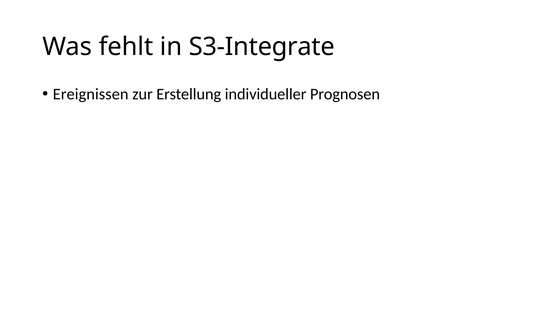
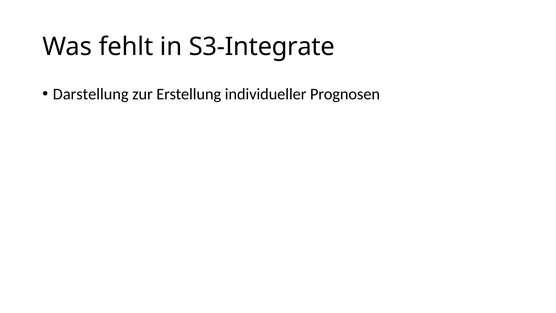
Ereignissen: Ereignissen -> Darstellung
